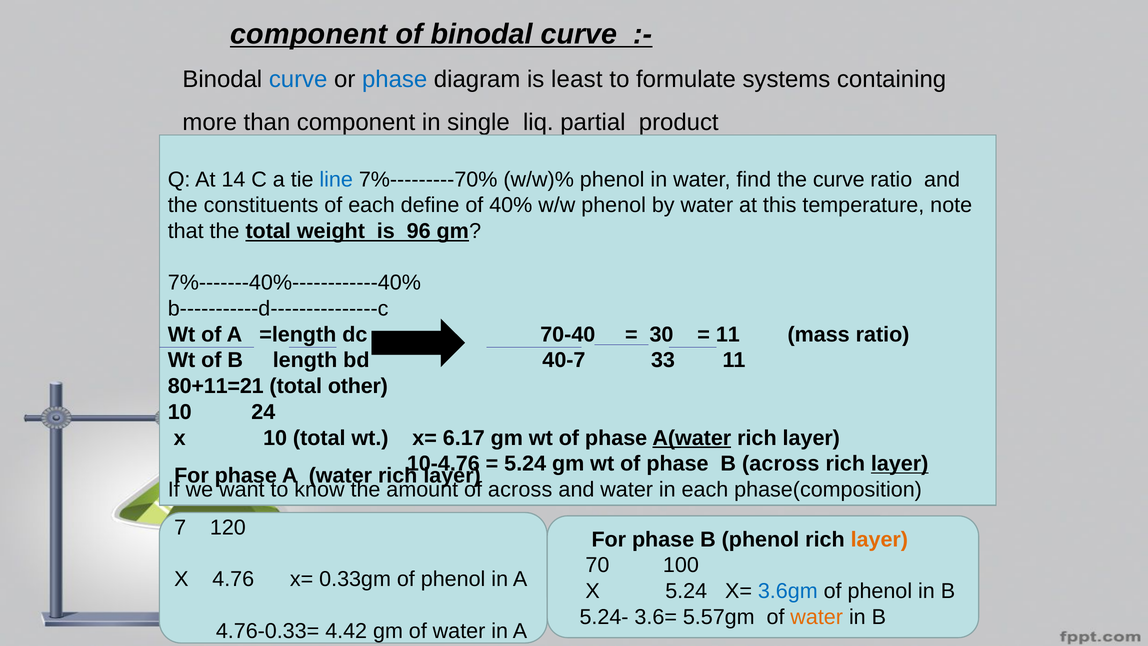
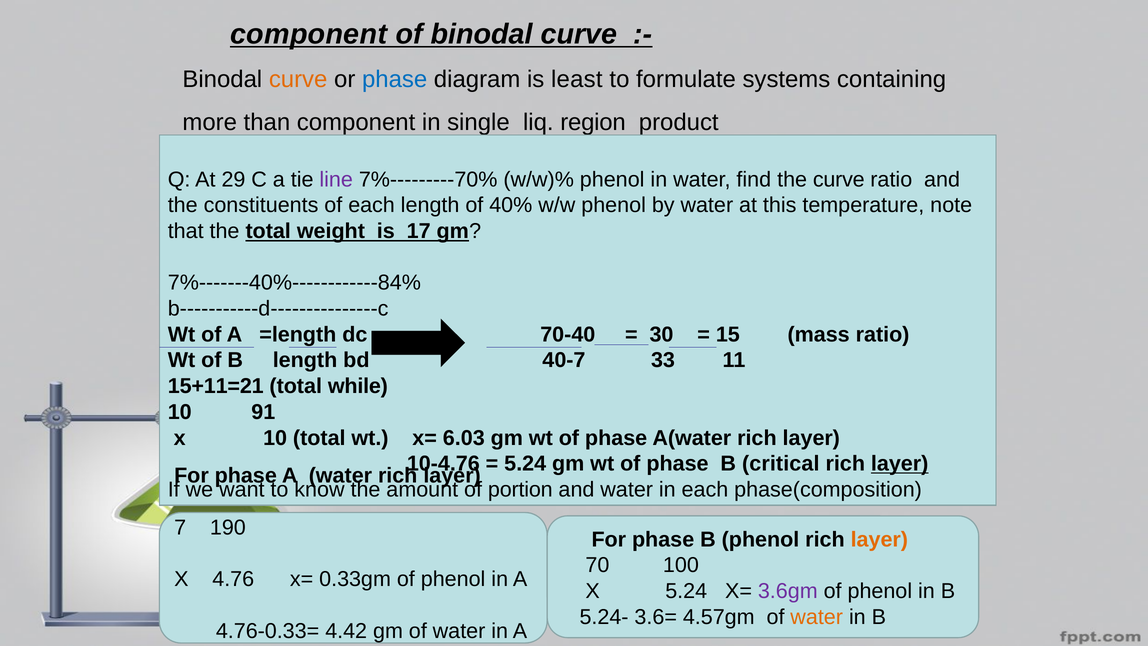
curve at (298, 79) colour: blue -> orange
partial: partial -> region
14: 14 -> 29
line colour: blue -> purple
each define: define -> length
96: 96 -> 17
7%-------40%------------40%: 7%-------40%------------40% -> 7%-------40%------------84%
11 at (728, 334): 11 -> 15
80+11=21: 80+11=21 -> 15+11=21
other: other -> while
24: 24 -> 91
6.17: 6.17 -> 6.03
A(water underline: present -> none
B across: across -> critical
of across: across -> portion
120: 120 -> 190
3.6gm colour: blue -> purple
5.57gm: 5.57gm -> 4.57gm
